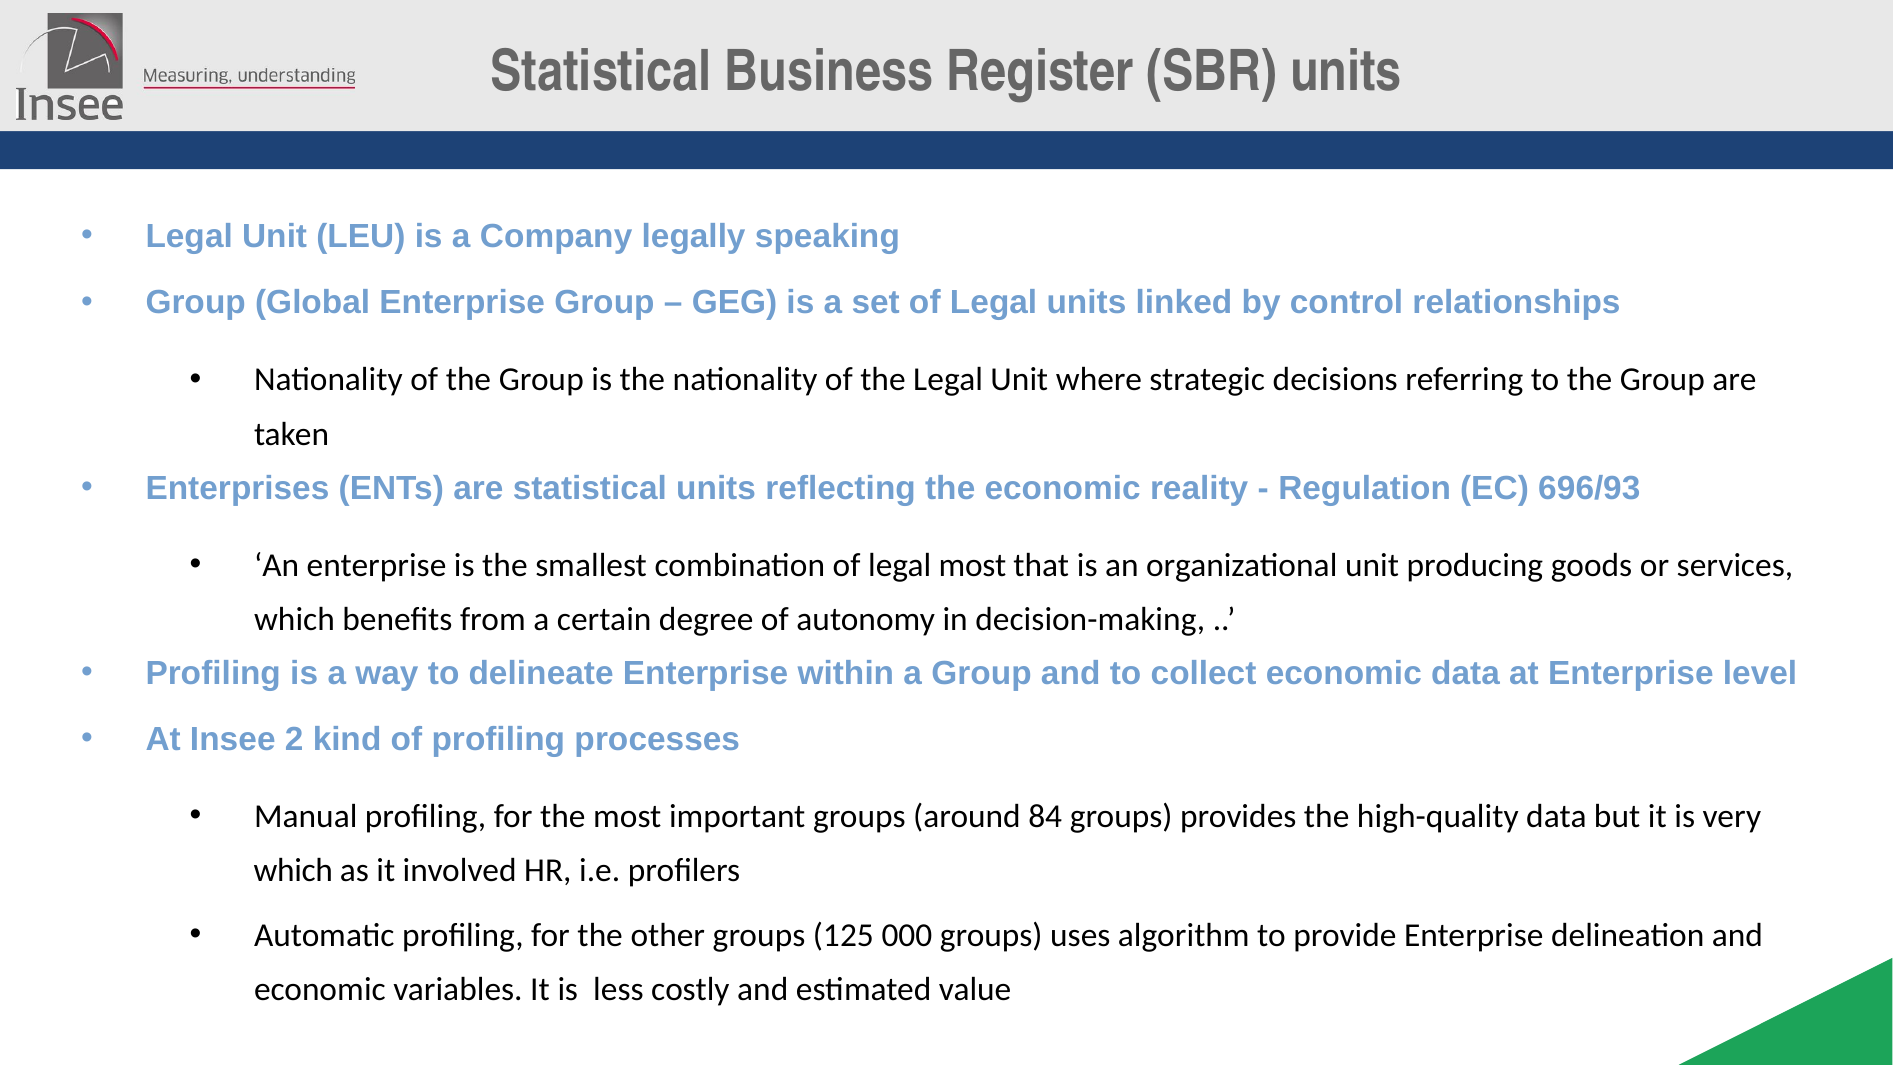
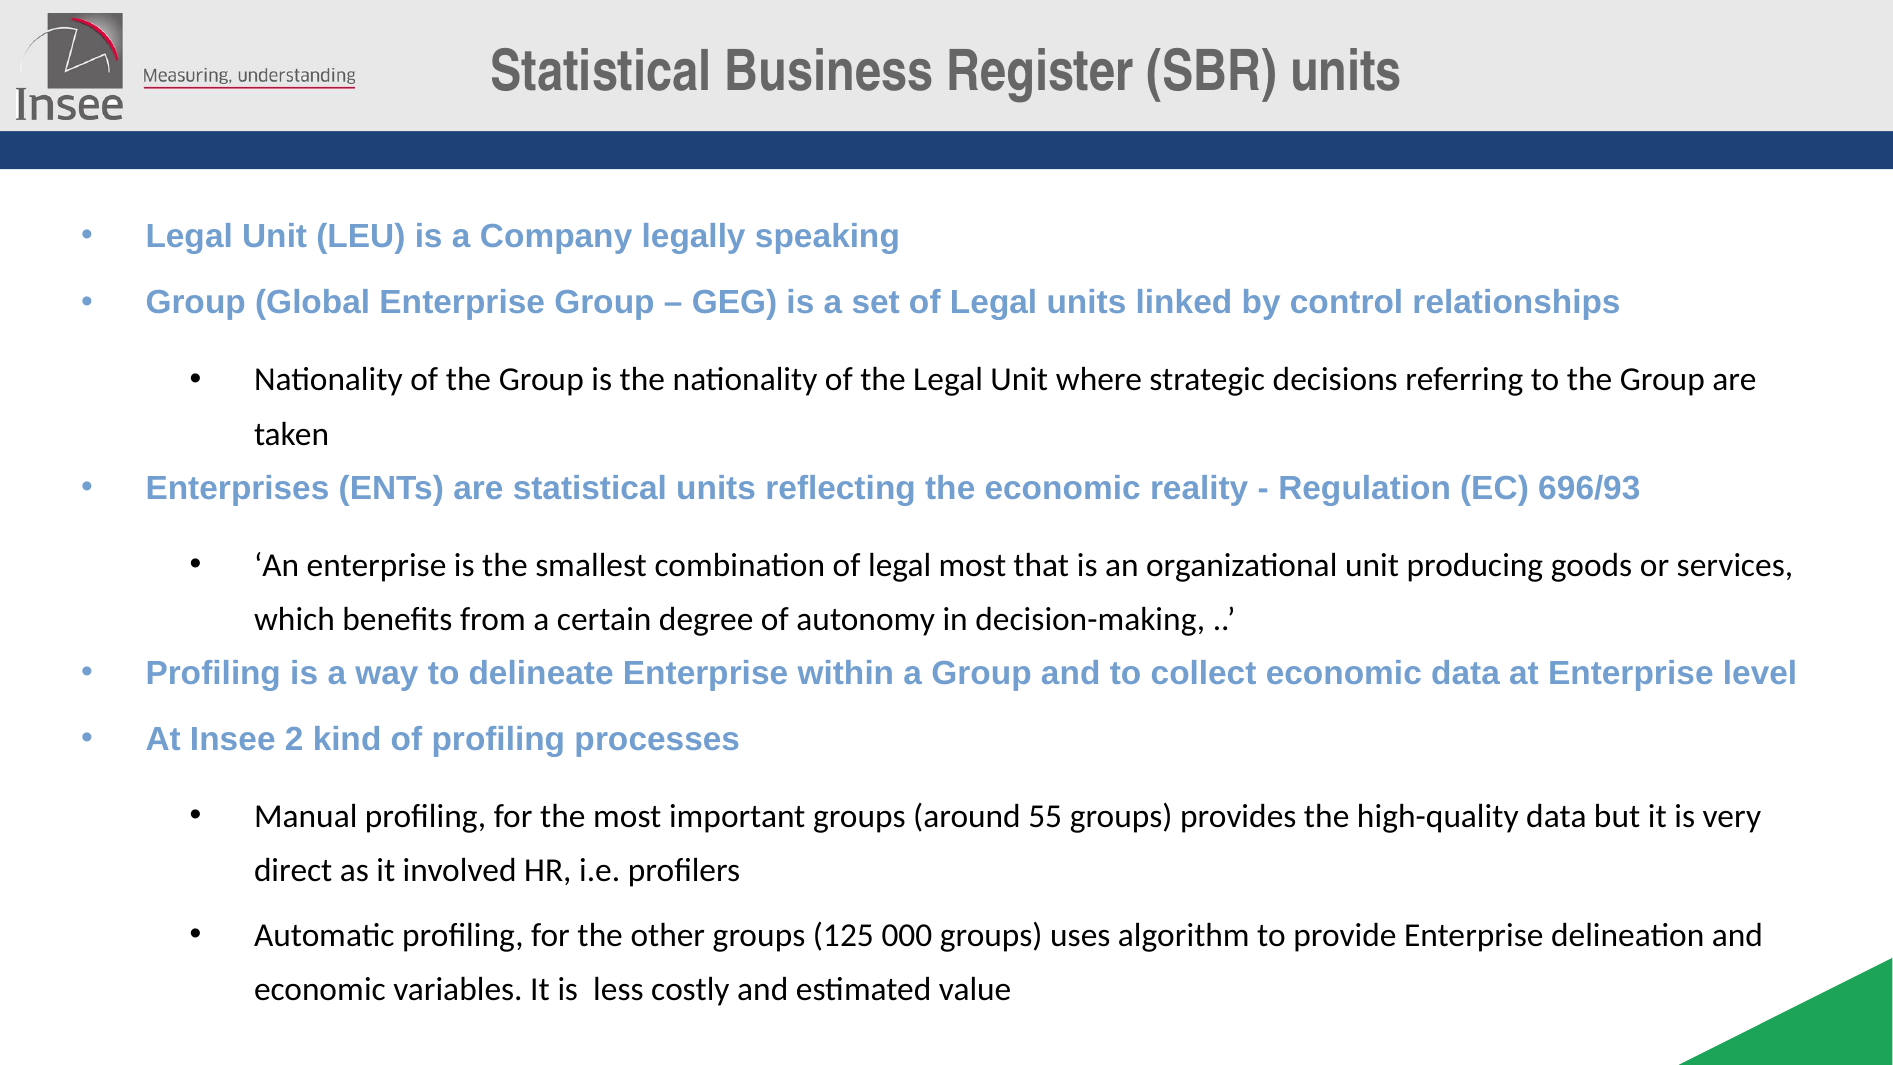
84: 84 -> 55
which at (293, 870): which -> direct
